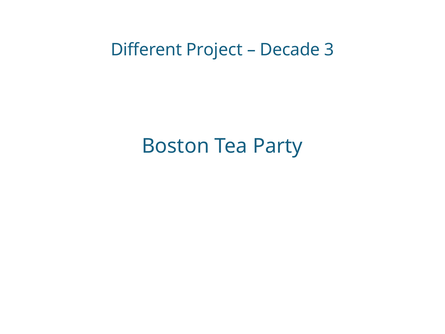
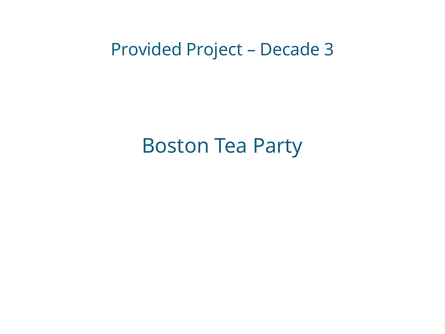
Different: Different -> Provided
